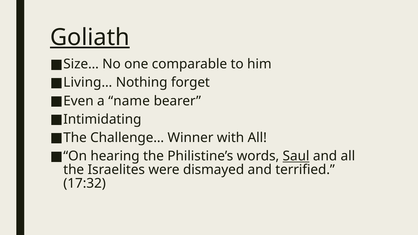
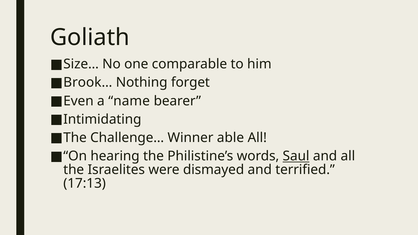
Goliath underline: present -> none
Living…: Living… -> Brook…
with: with -> able
17:32: 17:32 -> 17:13
